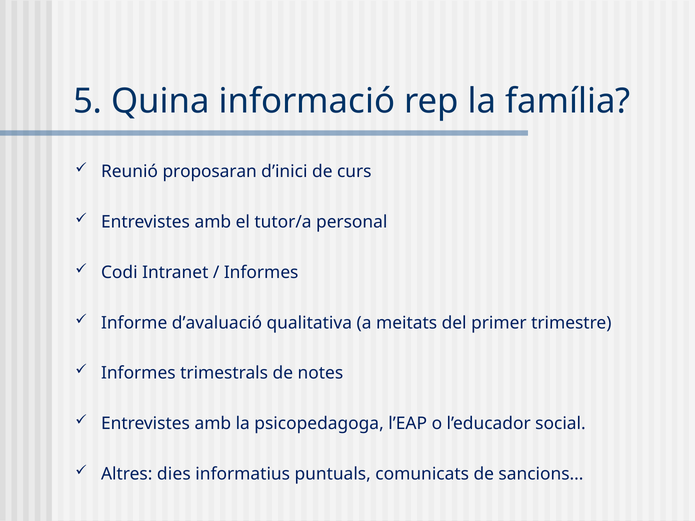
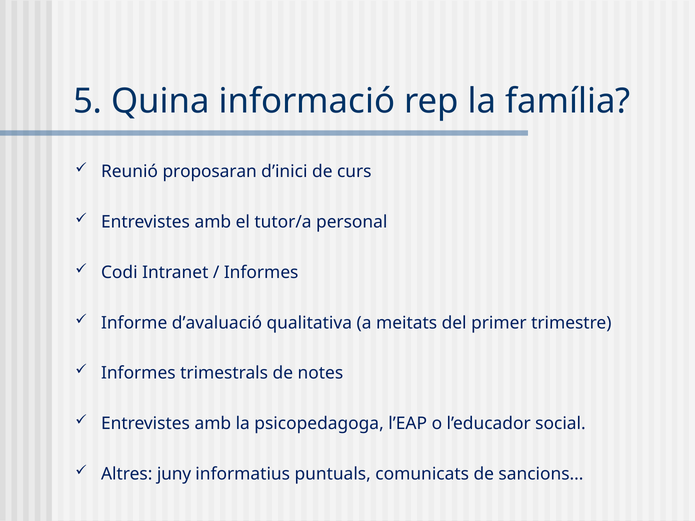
dies: dies -> juny
